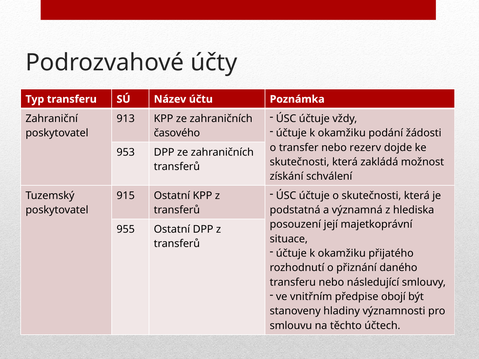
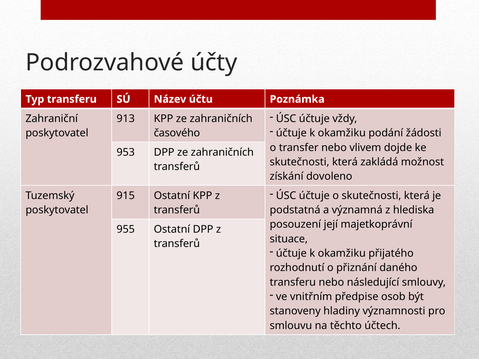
rezerv: rezerv -> vlivem
schválení: schválení -> dovoleno
obojí: obojí -> osob
